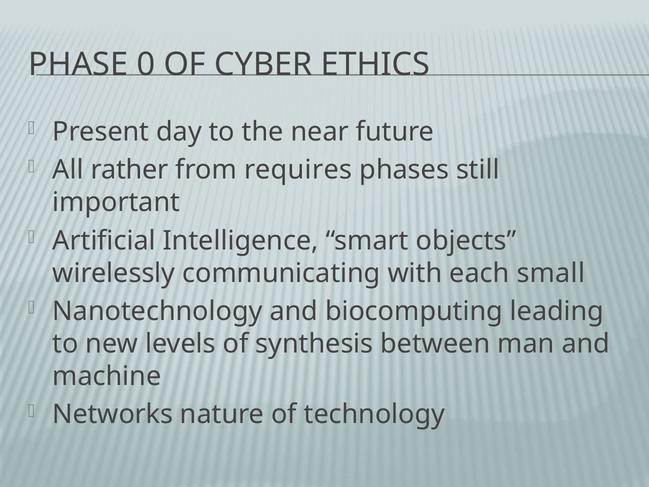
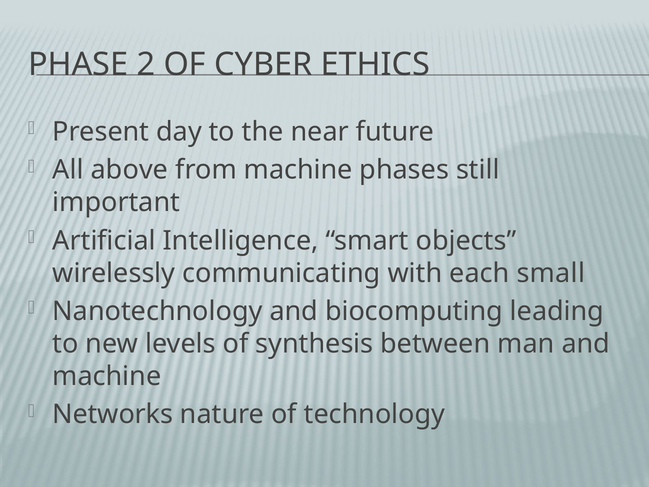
0: 0 -> 2
rather: rather -> above
from requires: requires -> machine
